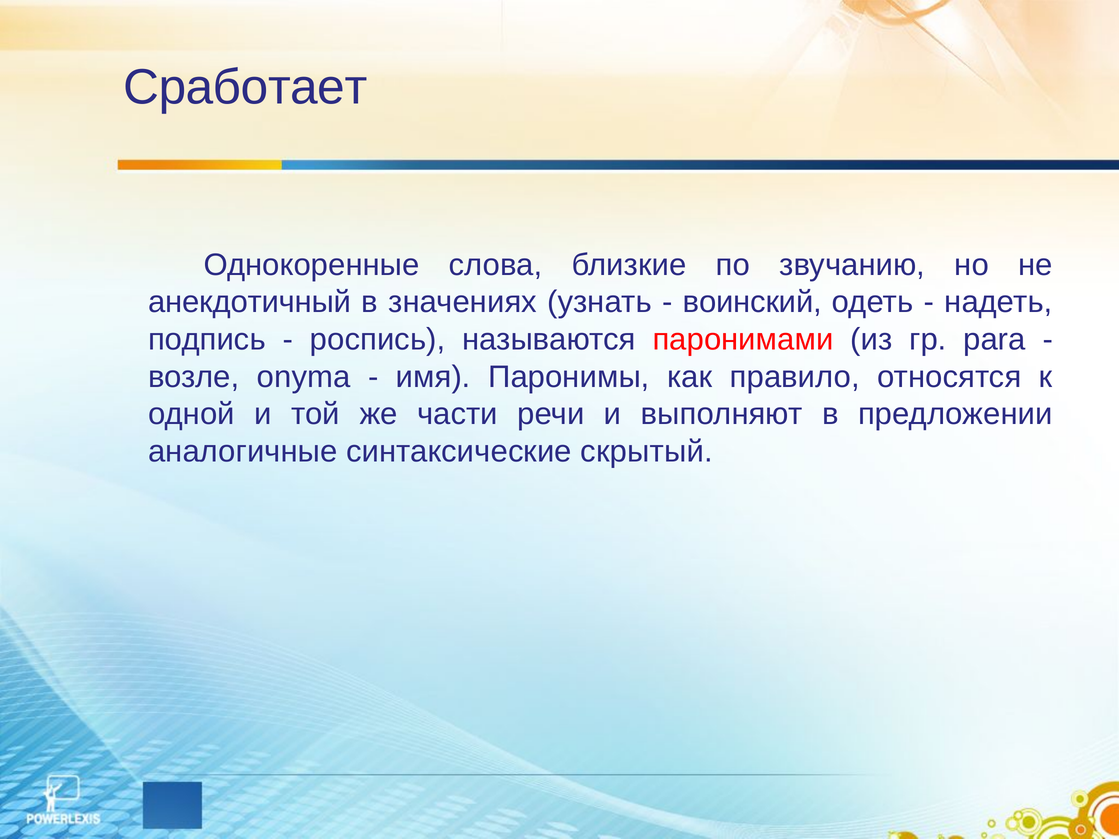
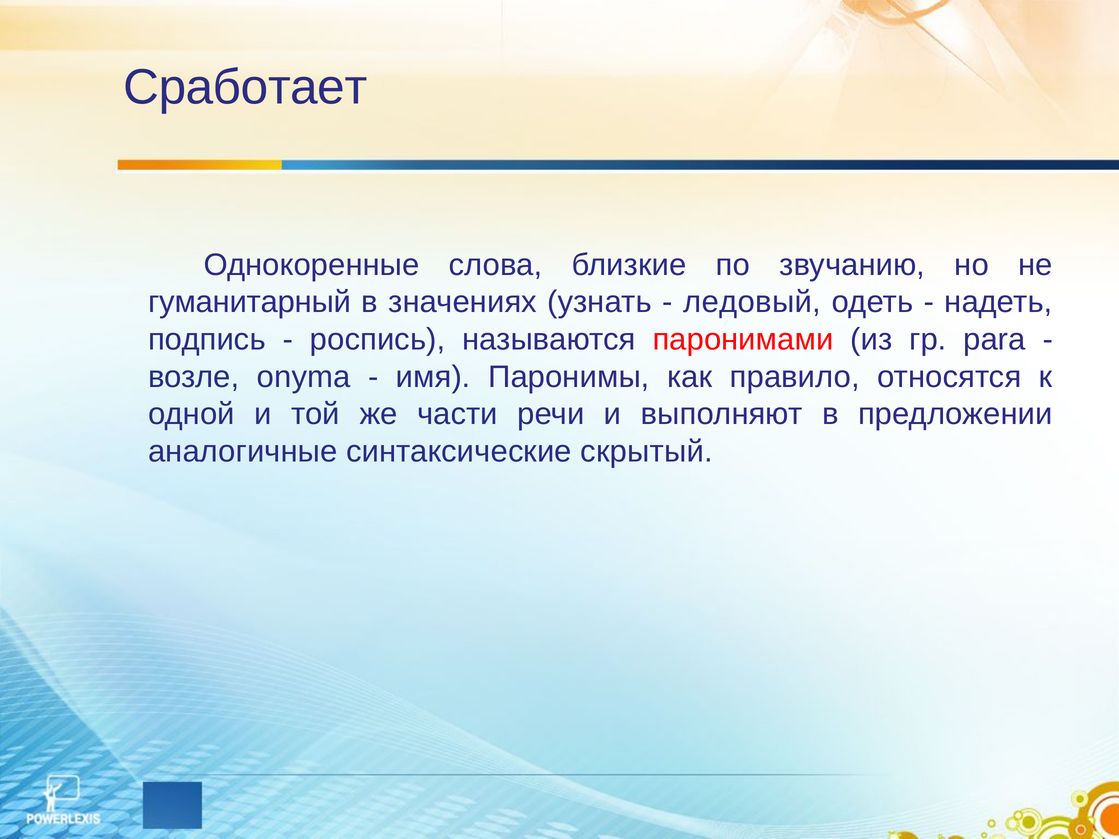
анекдотичный: анекдотичный -> гуманитарный
воинский: воинский -> ледовый
